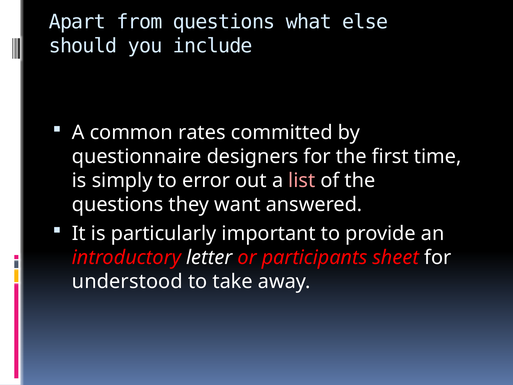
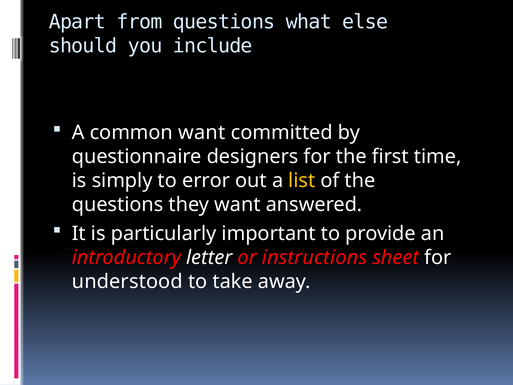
common rates: rates -> want
list colour: pink -> yellow
participants: participants -> instructions
